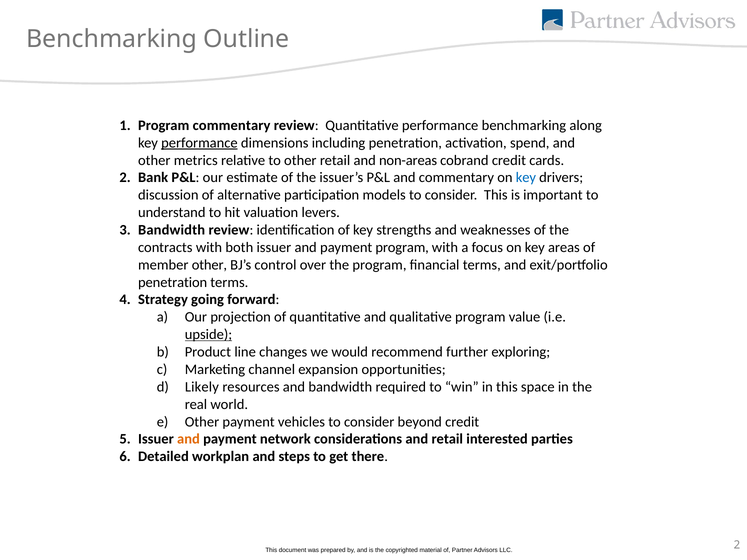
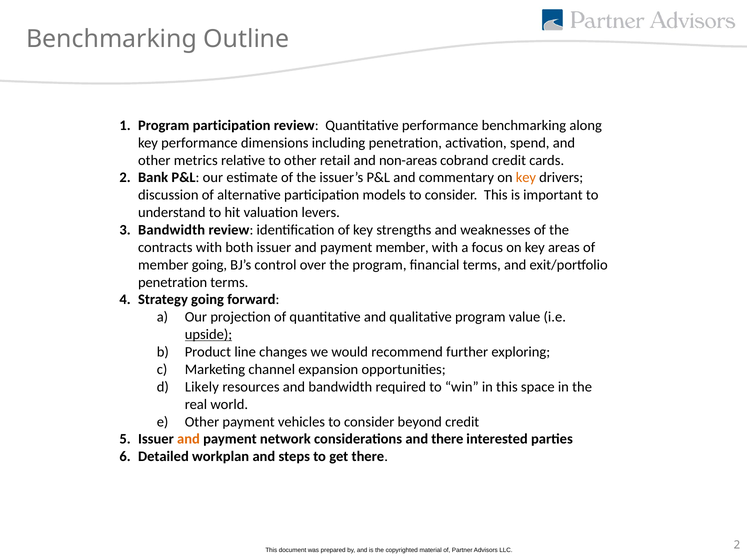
Program commentary: commentary -> participation
performance at (199, 143) underline: present -> none
key at (526, 178) colour: blue -> orange
payment program: program -> member
member other: other -> going
and retail: retail -> there
